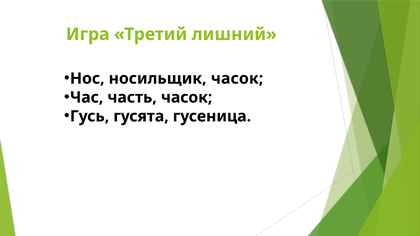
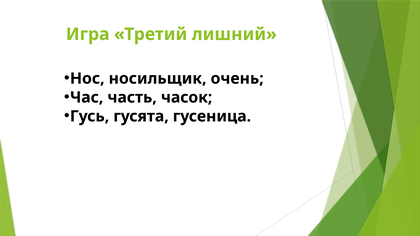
носильщик часок: часок -> очень
